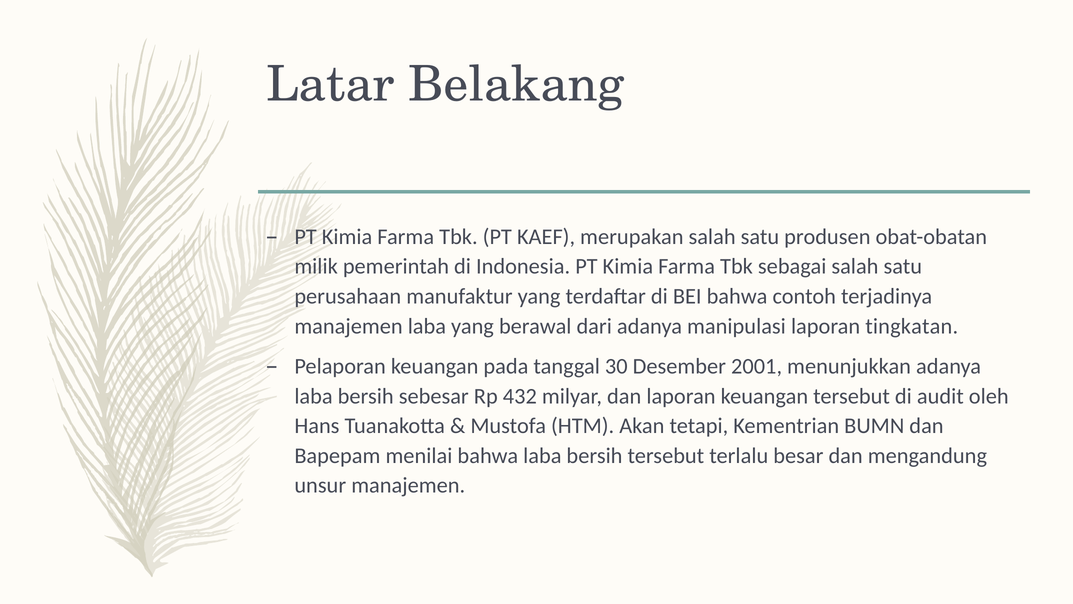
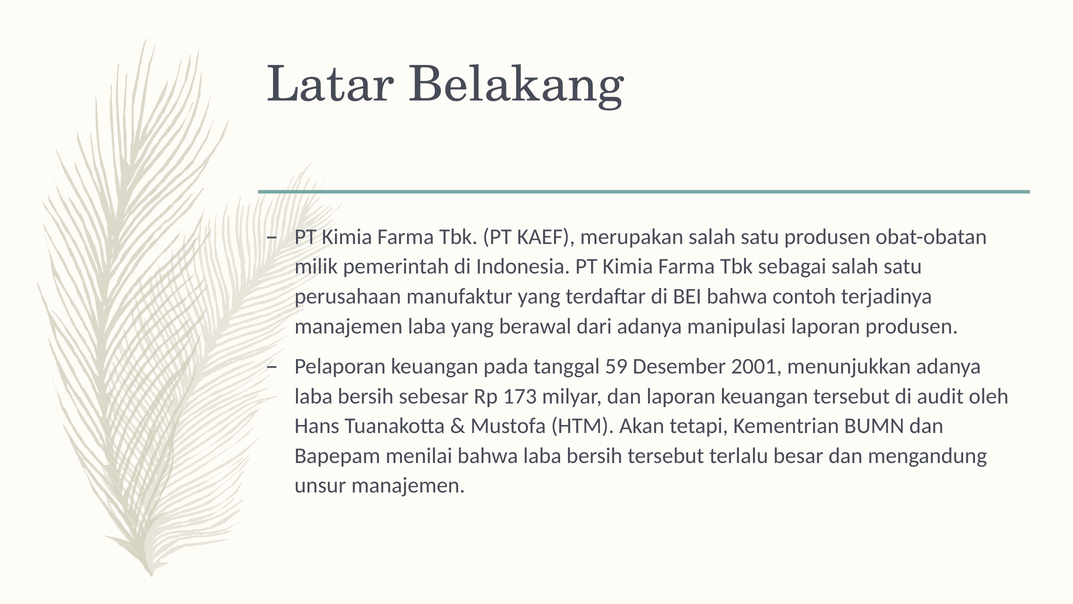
laporan tingkatan: tingkatan -> produsen
30: 30 -> 59
432: 432 -> 173
